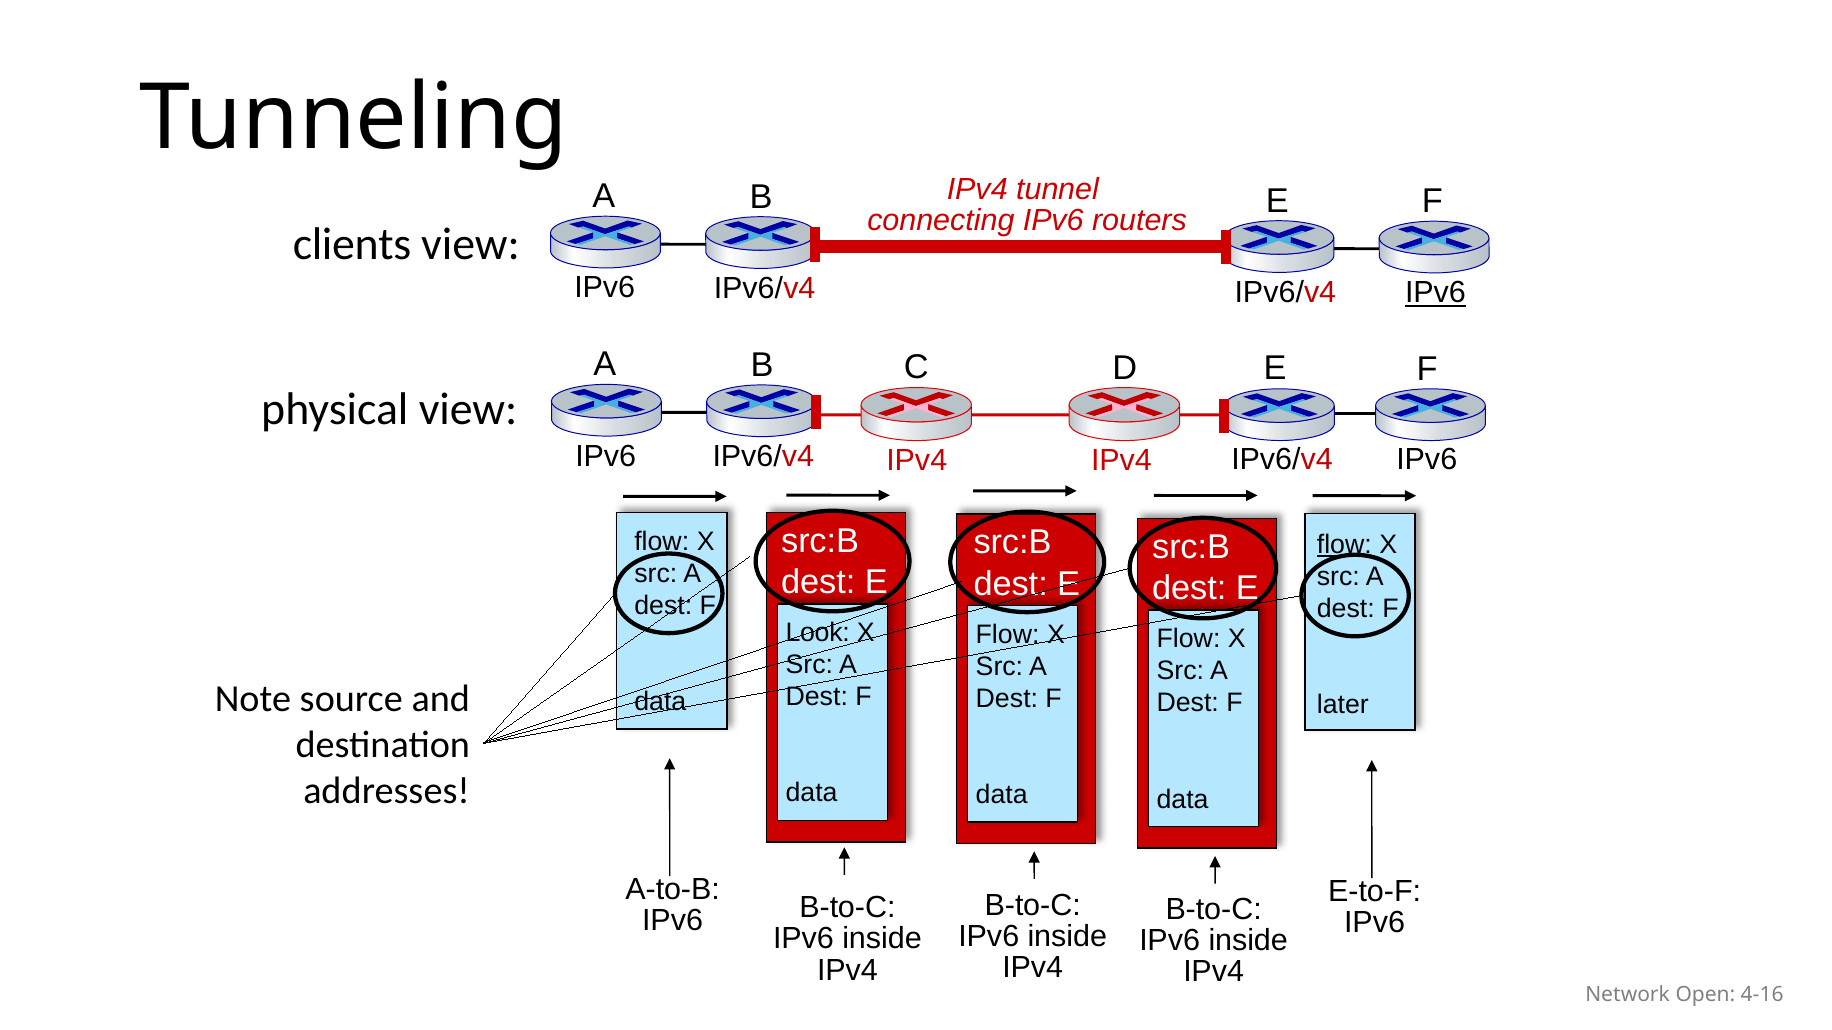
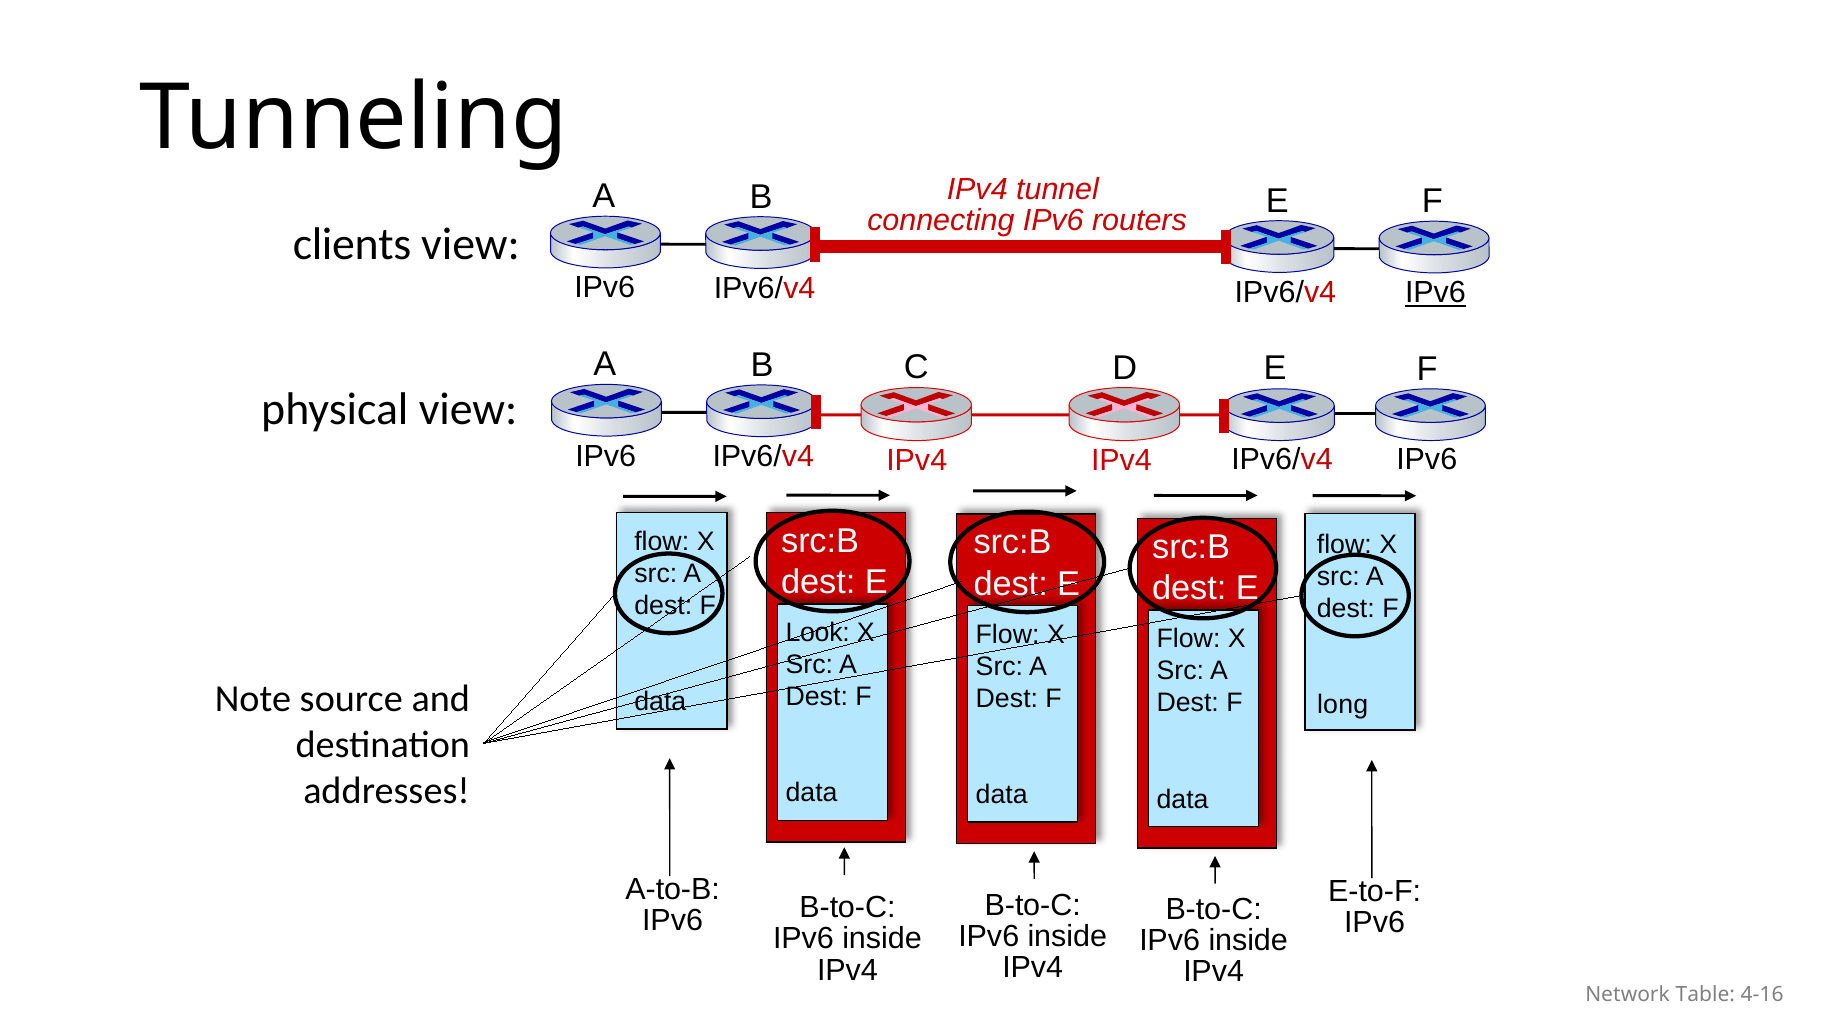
flow at (1344, 545) underline: present -> none
later: later -> long
Open: Open -> Table
